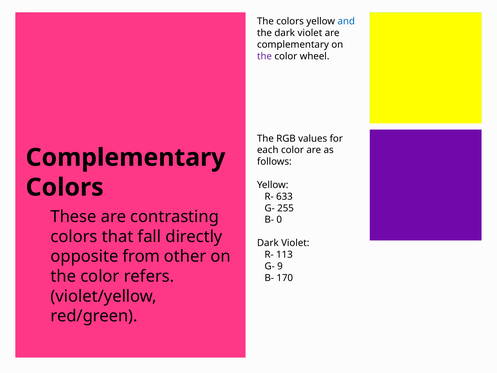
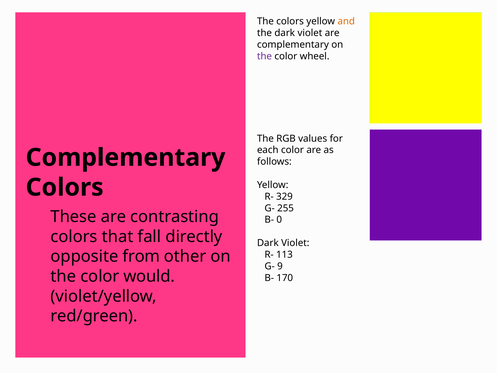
and colour: blue -> orange
633: 633 -> 329
refers: refers -> would
